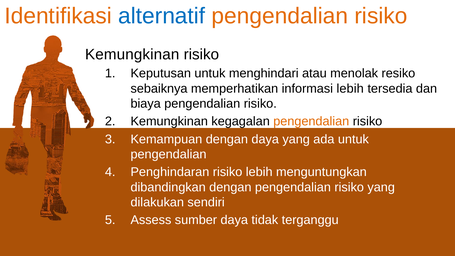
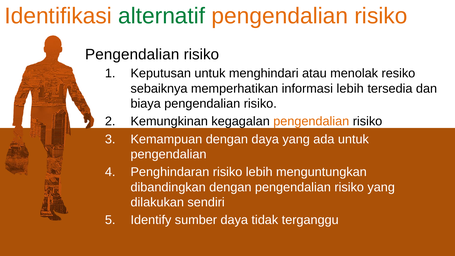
alternatif colour: blue -> green
Kemungkinan at (132, 54): Kemungkinan -> Pengendalian
Assess: Assess -> Identify
